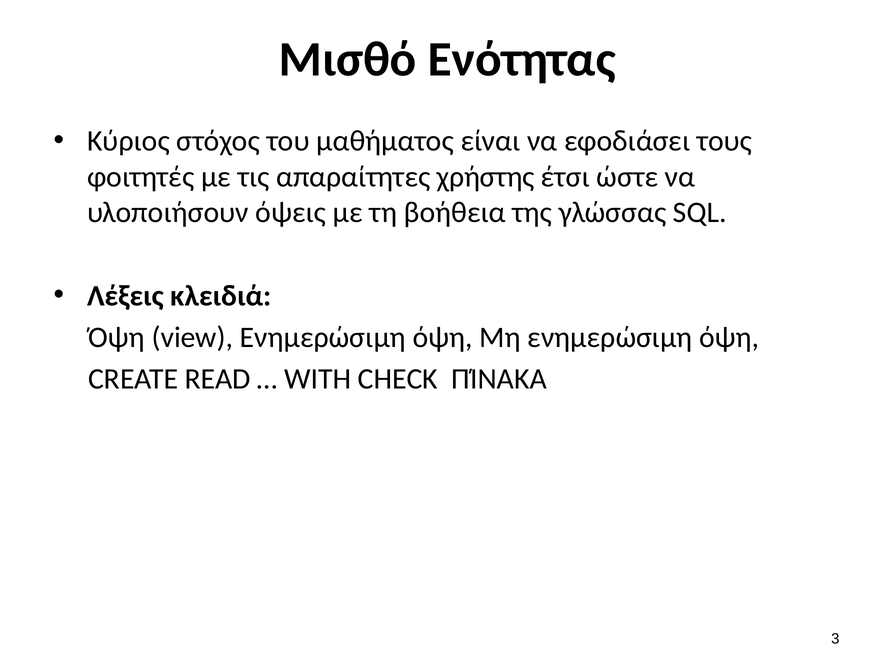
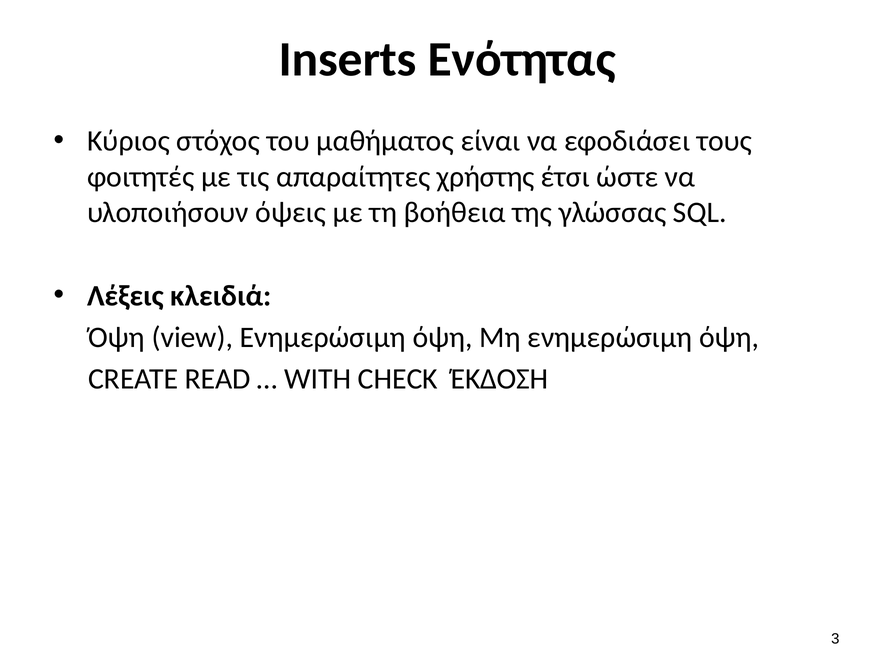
Μισθό: Μισθό -> Inserts
ΠΊΝΑΚΑ: ΠΊΝΑΚΑ -> ΈΚΔΟΣΗ
